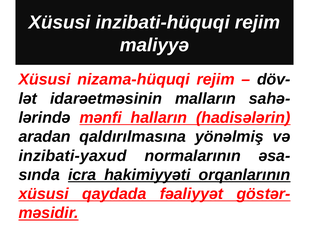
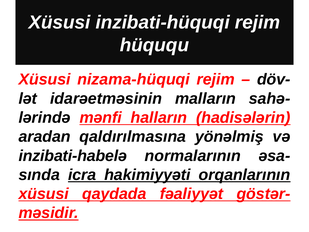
maliyyə: maliyyə -> hüququ
inzibati-yaxud: inzibati-yaxud -> inzibati-habelə
